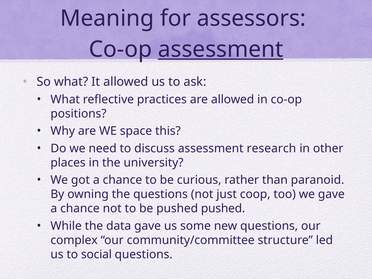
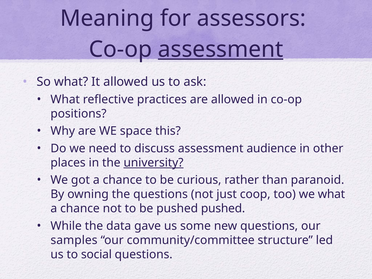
research: research -> audience
university underline: none -> present
we gave: gave -> what
complex: complex -> samples
